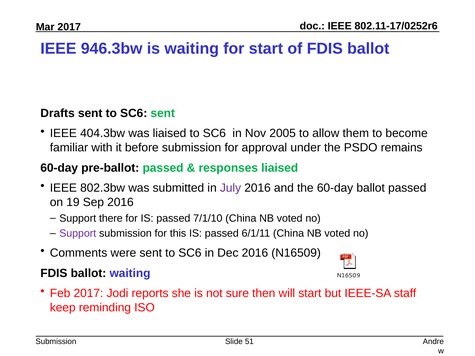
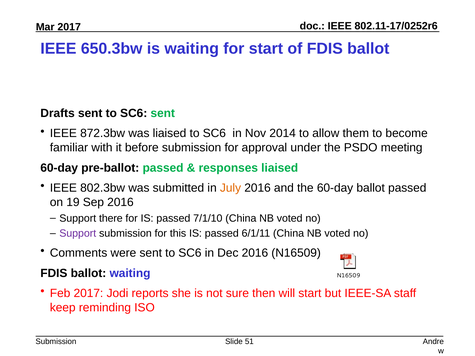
946.3bw: 946.3bw -> 650.3bw
404.3bw: 404.3bw -> 872.3bw
2005: 2005 -> 2014
remains: remains -> meeting
July colour: purple -> orange
